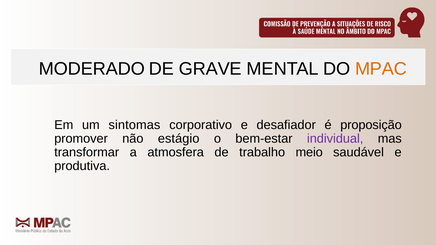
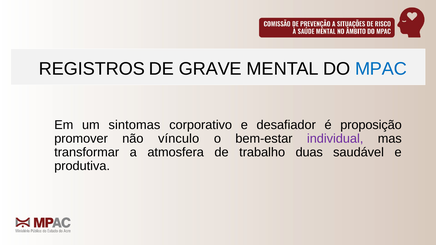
MODERADO: MODERADO -> REGISTROS
MPAC colour: orange -> blue
estágio: estágio -> vínculo
meio: meio -> duas
